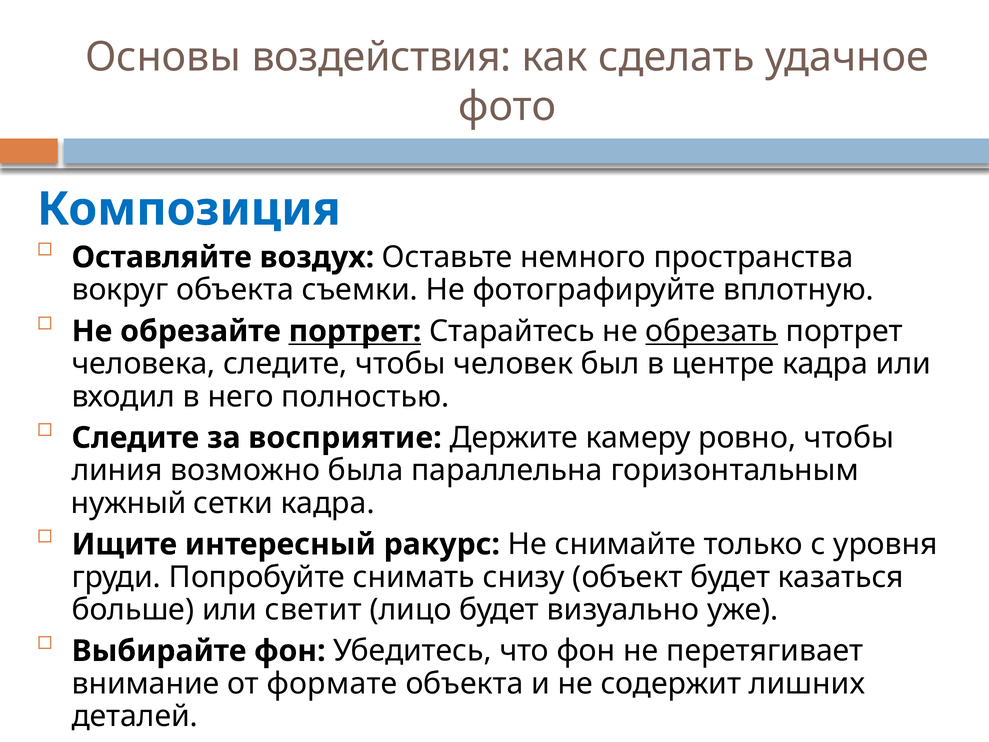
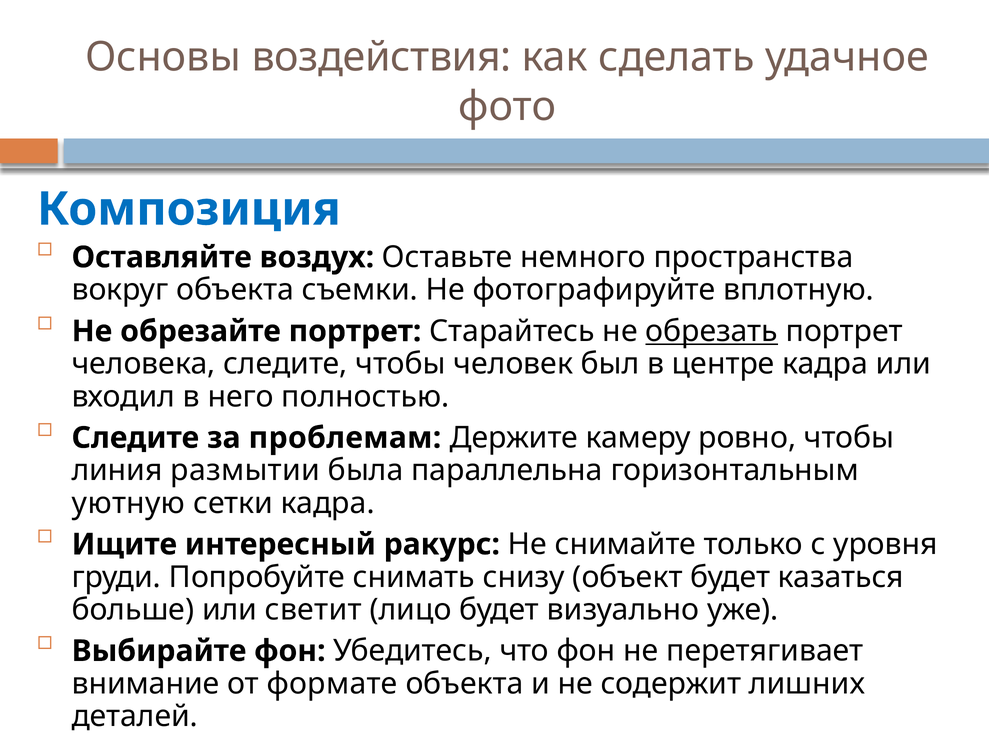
портрет at (355, 331) underline: present -> none
восприятие: восприятие -> проблемам
возможно: возможно -> размытии
нужный: нужный -> уютную
